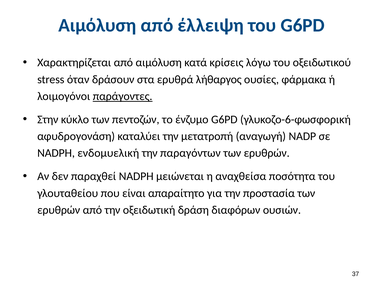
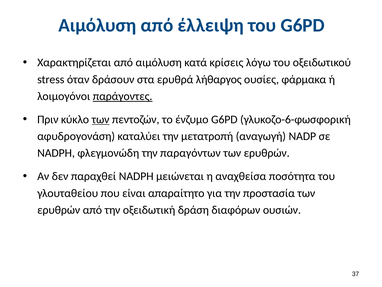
Στην: Στην -> Πριν
των at (101, 119) underline: none -> present
ενδομυελική: ενδομυελική -> φλεγμονώδη
